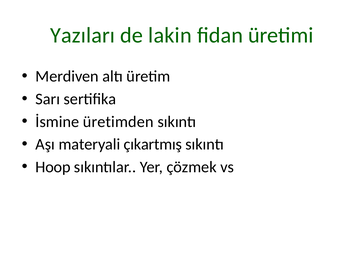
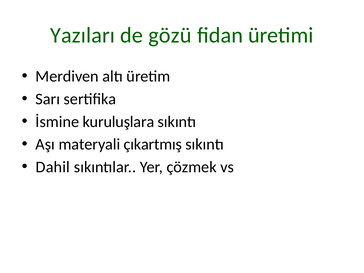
lakin: lakin -> gözü
üretimden: üretimden -> kuruluşlara
Hoop: Hoop -> Dahil
